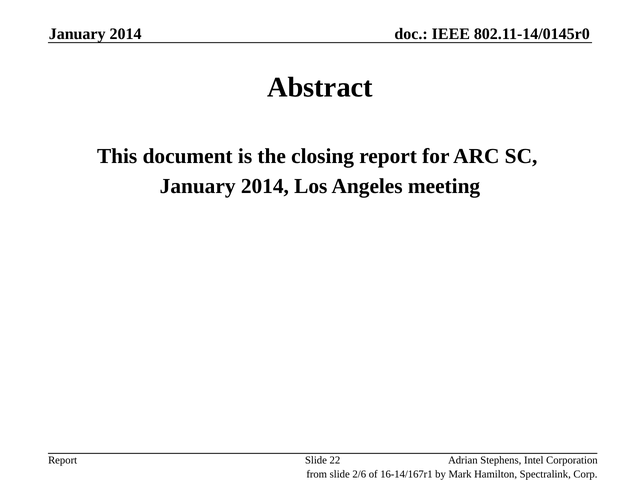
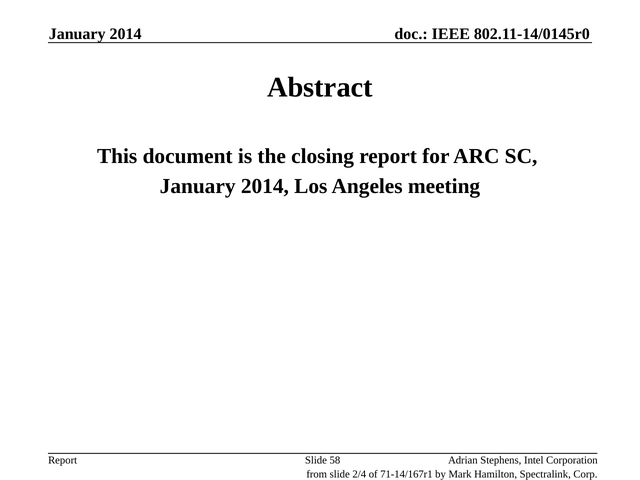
22: 22 -> 58
2/6: 2/6 -> 2/4
16-14/167r1: 16-14/167r1 -> 71-14/167r1
